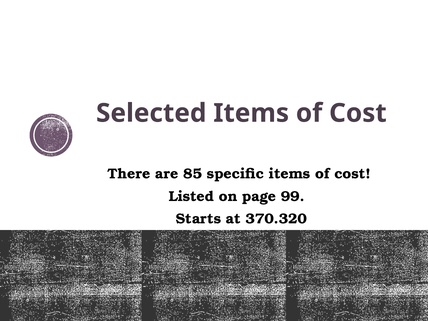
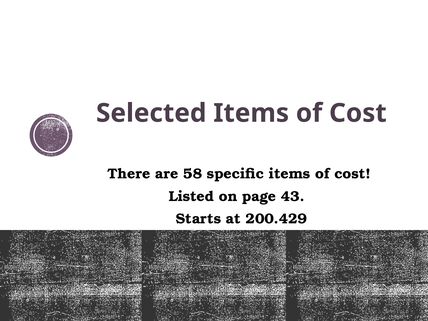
85: 85 -> 58
99: 99 -> 43
370.320: 370.320 -> 200.429
